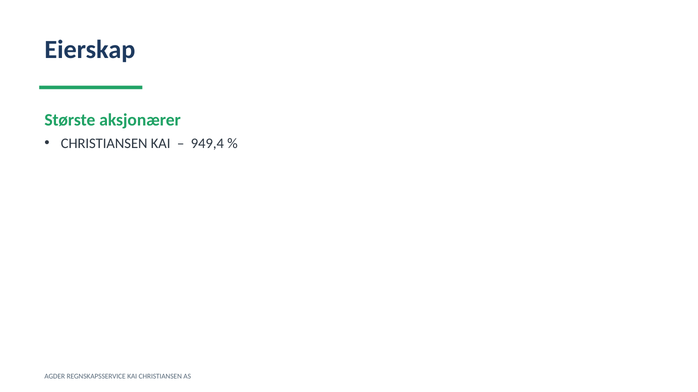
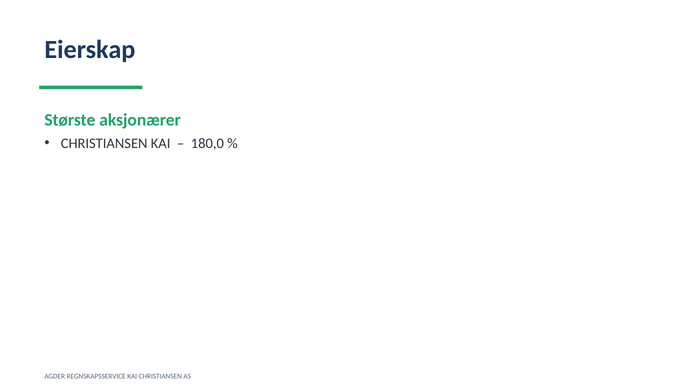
949,4: 949,4 -> 180,0
